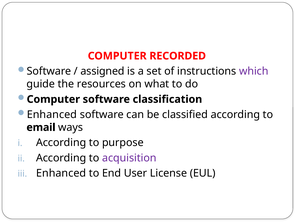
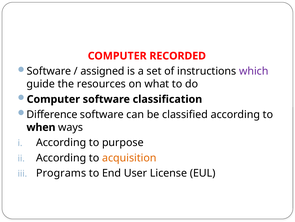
Enhanced at (52, 114): Enhanced -> Difference
email: email -> when
acquisition colour: purple -> orange
Enhanced at (61, 173): Enhanced -> Programs
